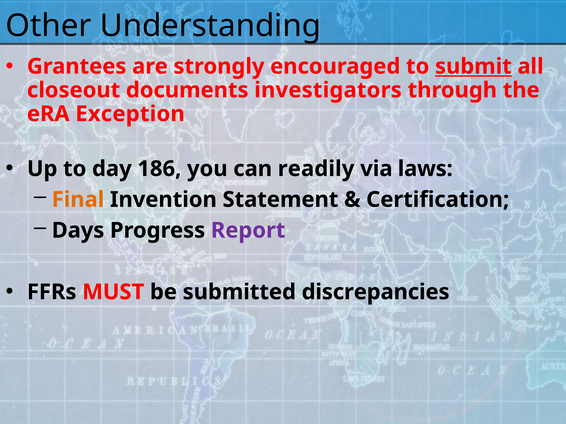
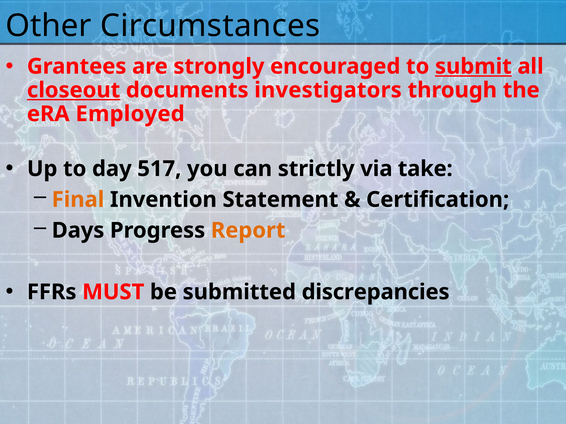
Understanding: Understanding -> Circumstances
closeout underline: none -> present
Exception: Exception -> Employed
186: 186 -> 517
readily: readily -> strictly
laws: laws -> take
Report colour: purple -> orange
